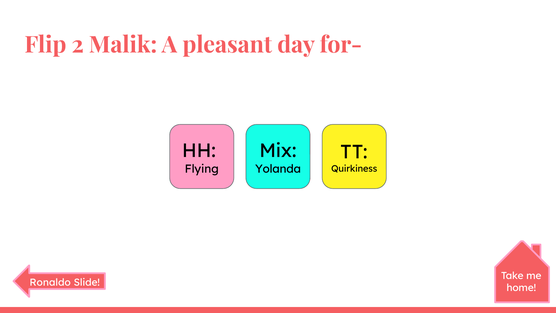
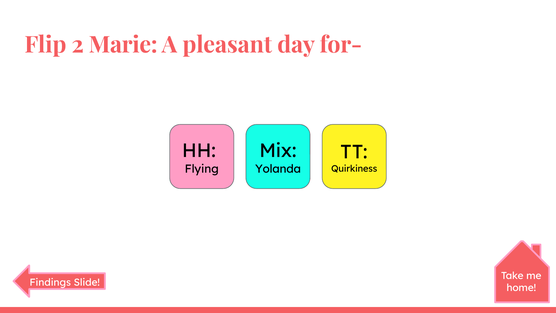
Malik: Malik -> Marie
Ronaldo: Ronaldo -> Findings
